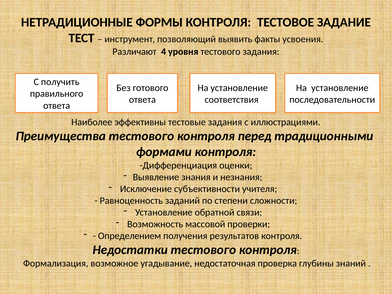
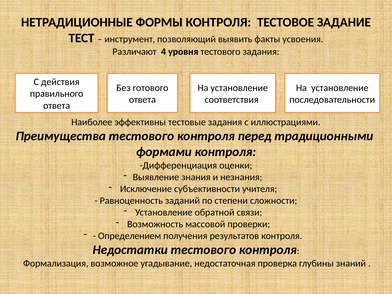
получить: получить -> действия
